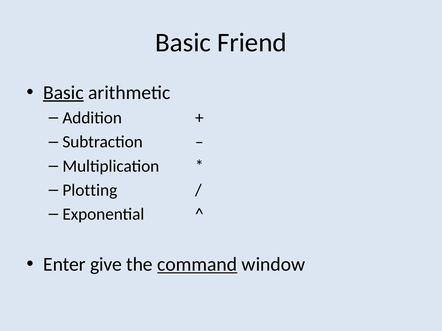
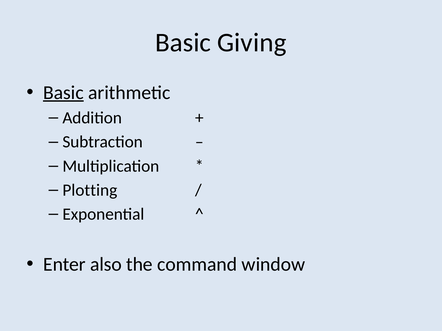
Friend: Friend -> Giving
give: give -> also
command underline: present -> none
